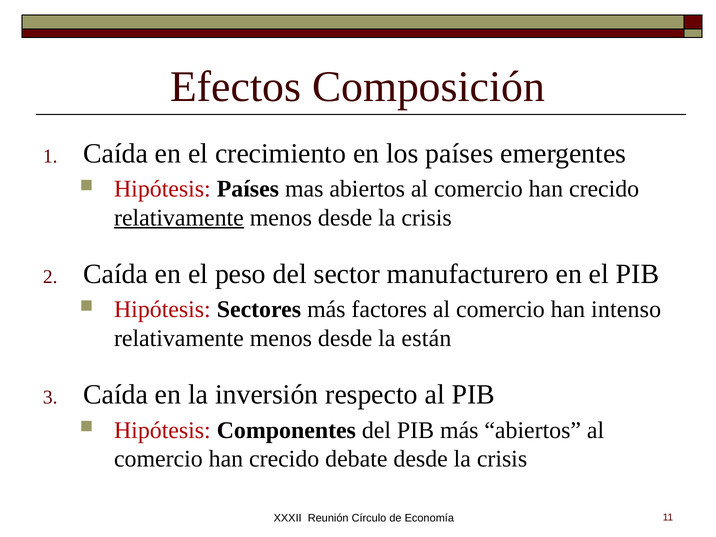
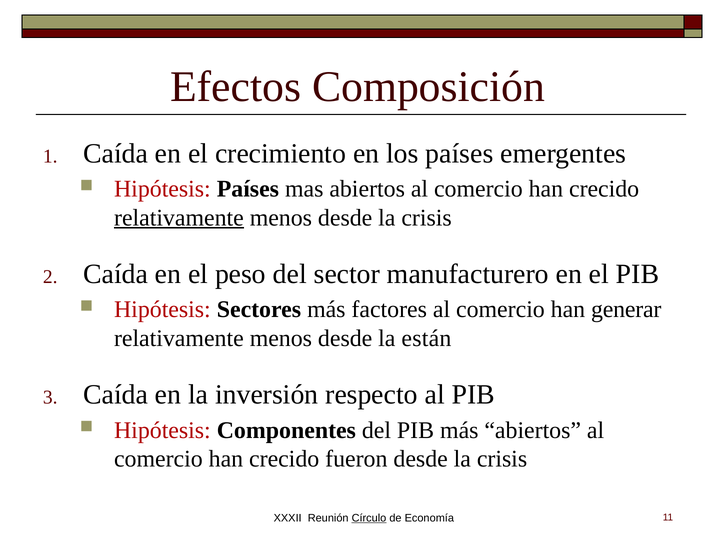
intenso: intenso -> generar
debate: debate -> fueron
Círculo underline: none -> present
